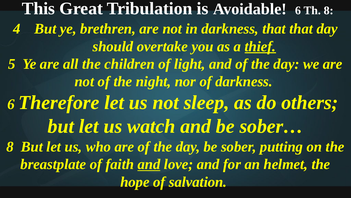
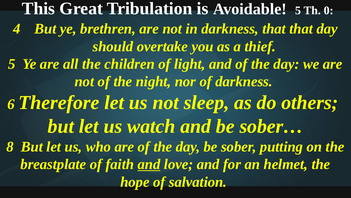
Avoidable 6: 6 -> 5
Th 8: 8 -> 0
thief underline: present -> none
